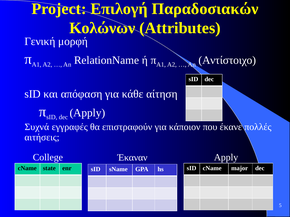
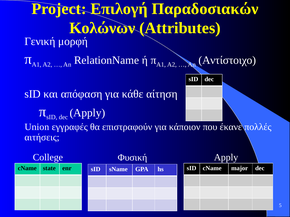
Συχνά: Συχνά -> Union
Έκαναν: Έκαναν -> Φυσική
